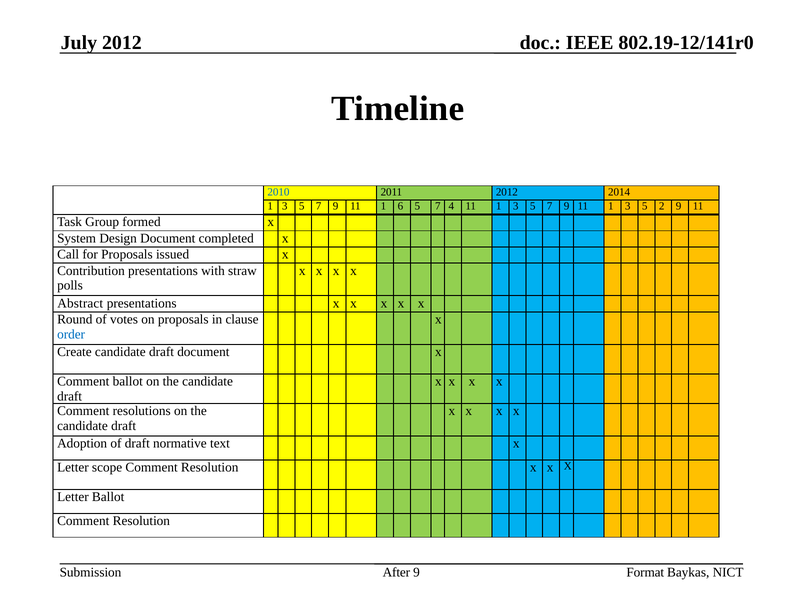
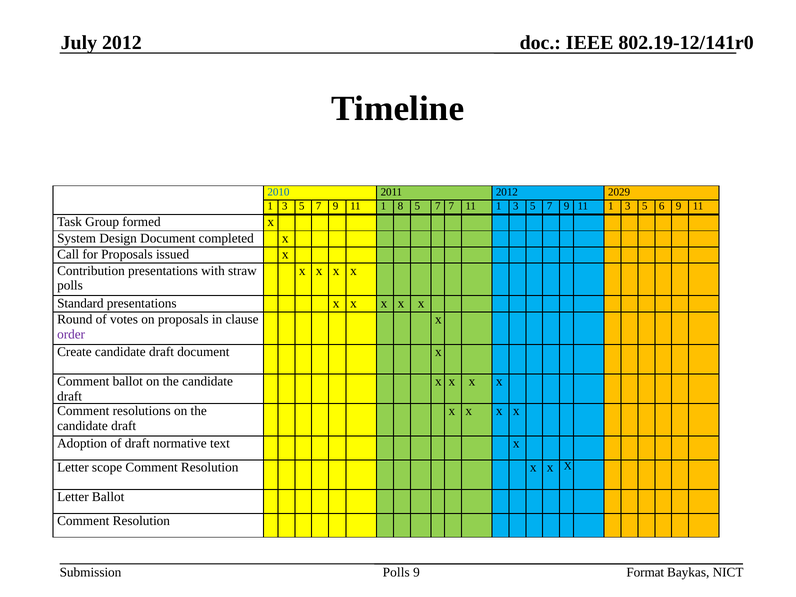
2014: 2014 -> 2029
6: 6 -> 8
7 4: 4 -> 7
2: 2 -> 6
Abstract: Abstract -> Standard
order colour: blue -> purple
After at (396, 573): After -> Polls
